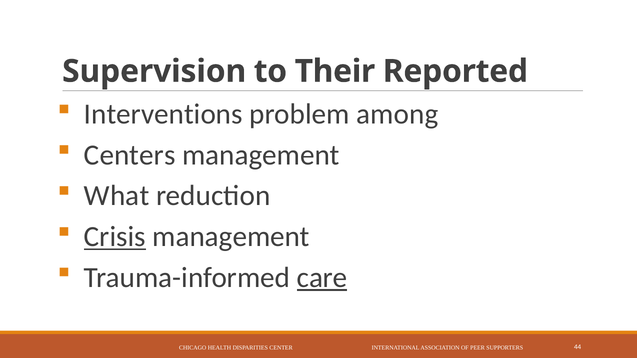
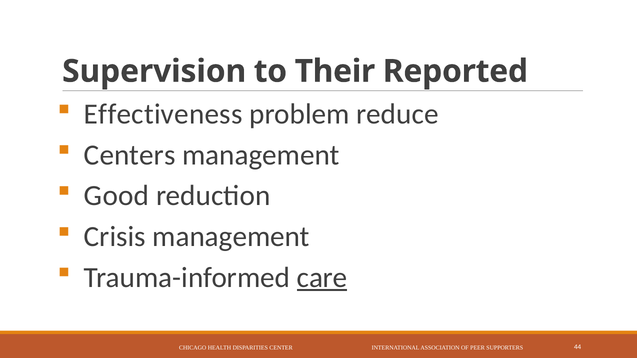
Interventions: Interventions -> Effectiveness
among: among -> reduce
What: What -> Good
Crisis underline: present -> none
